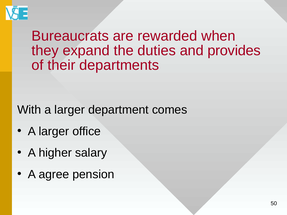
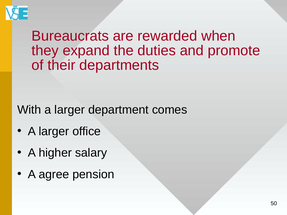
provides: provides -> promote
